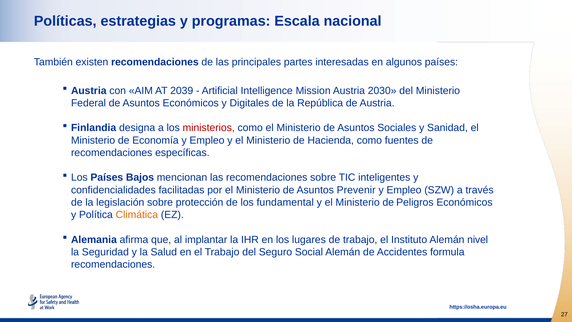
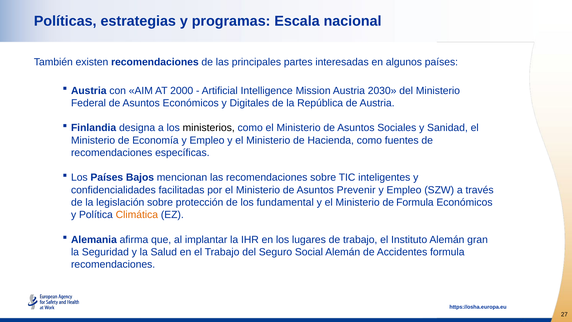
2039: 2039 -> 2000
ministerios colour: red -> black
de Peligros: Peligros -> Formula
nivel: nivel -> gran
